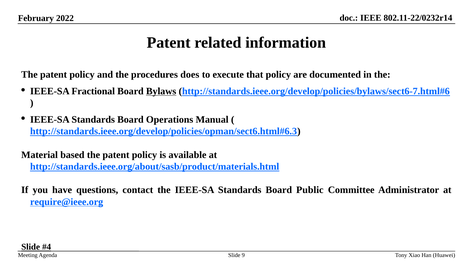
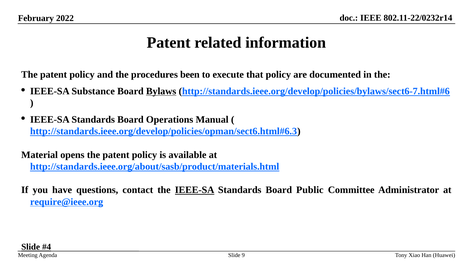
does: does -> been
Fractional: Fractional -> Substance
based: based -> opens
IEEE-SA at (195, 190) underline: none -> present
